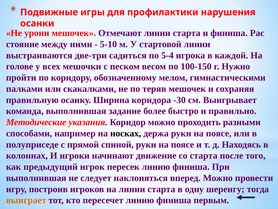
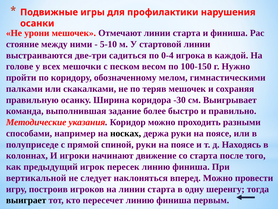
5-4: 5-4 -> 0-4
выполнившая at (36, 178): выполнившая -> вертикальной
выиграет colour: orange -> black
